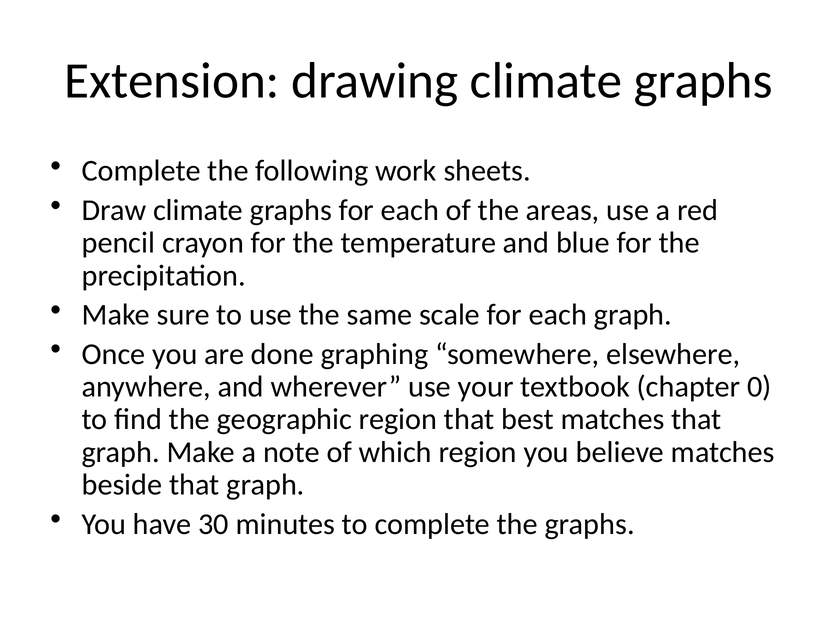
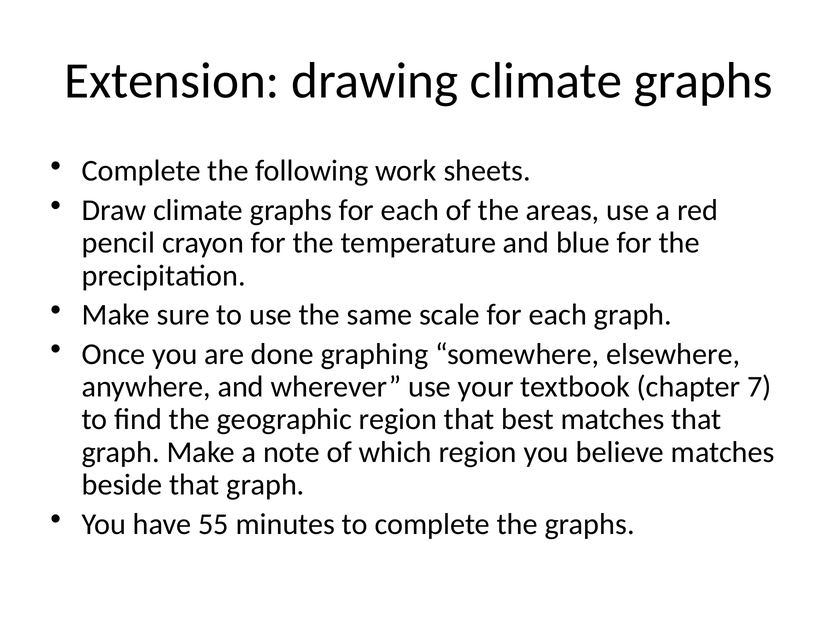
0: 0 -> 7
30: 30 -> 55
